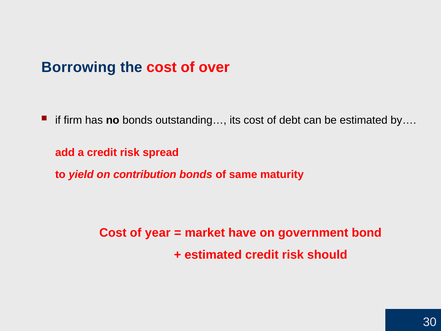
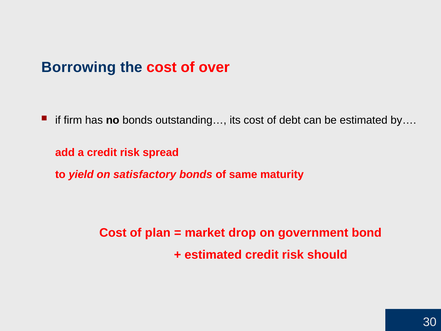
contribution: contribution -> satisfactory
year: year -> plan
have: have -> drop
